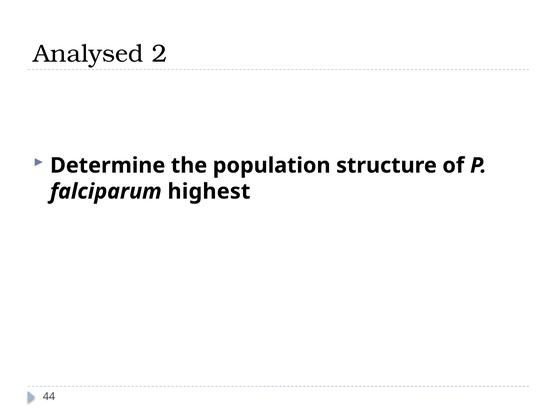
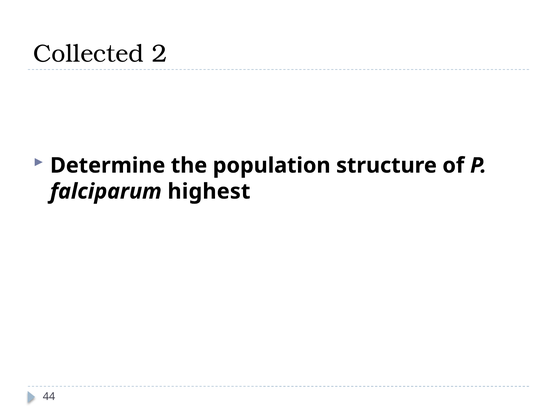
Analysed: Analysed -> Collected
